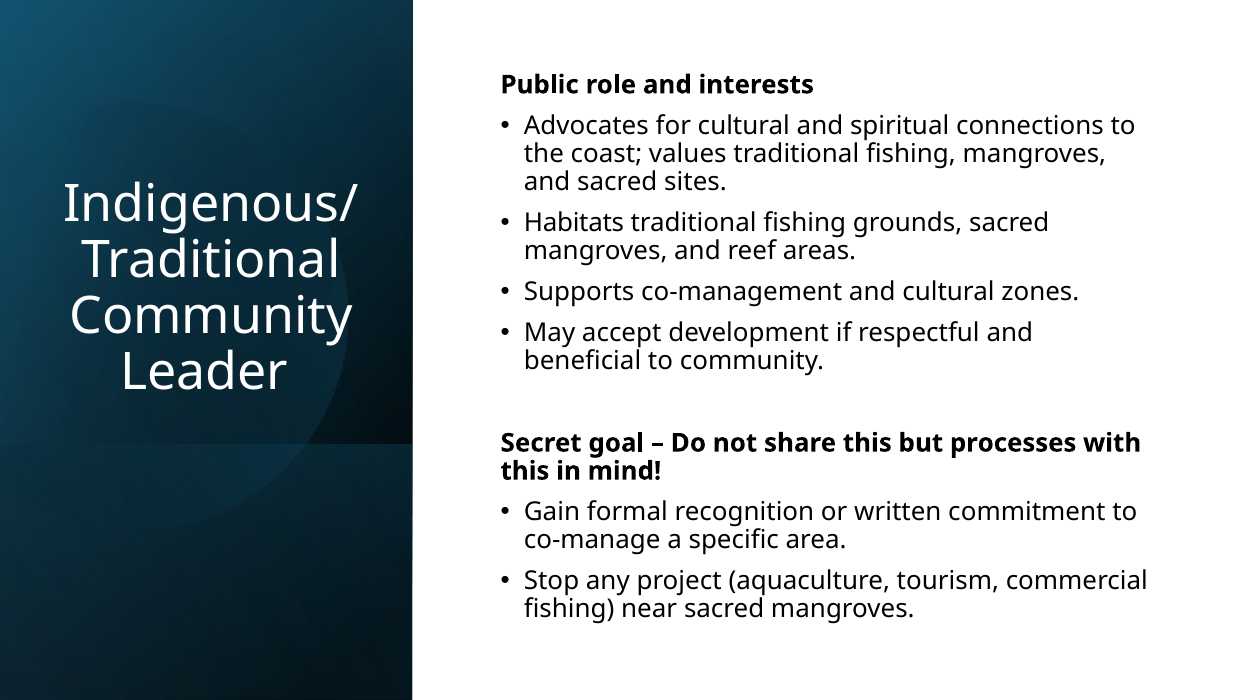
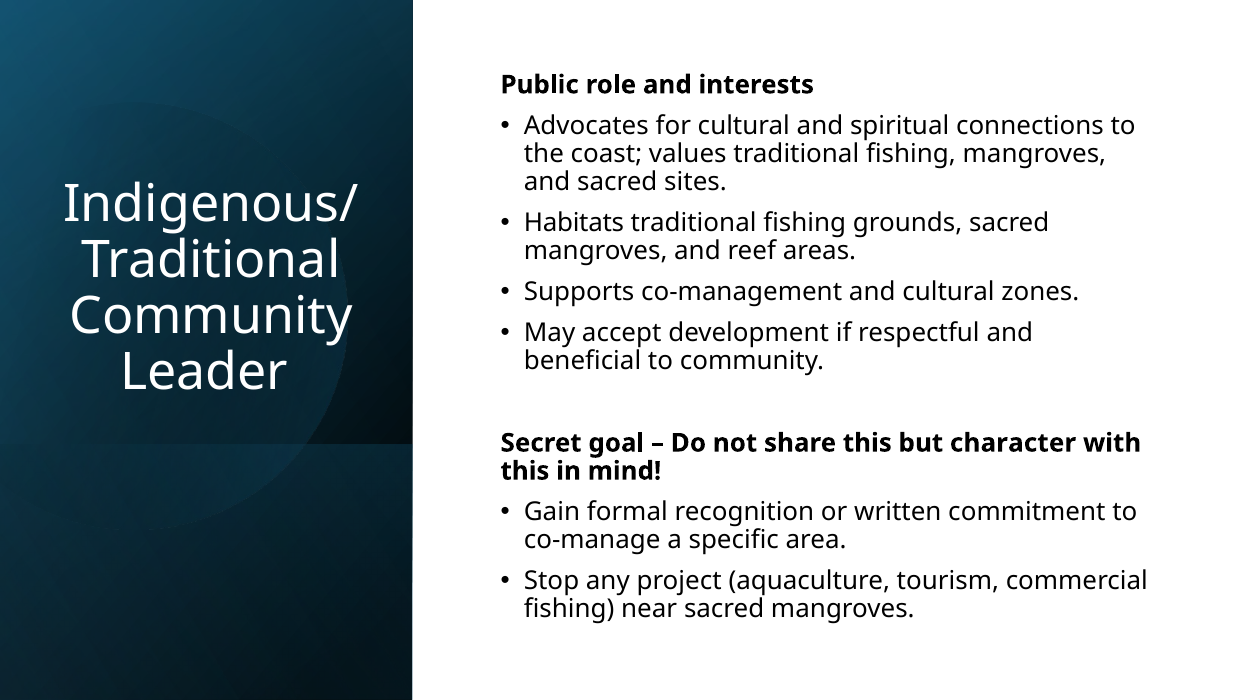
processes: processes -> character
